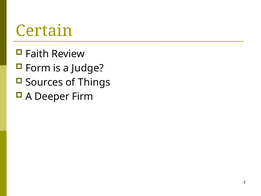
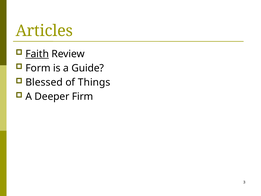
Certain: Certain -> Articles
Faith underline: none -> present
Judge: Judge -> Guide
Sources: Sources -> Blessed
